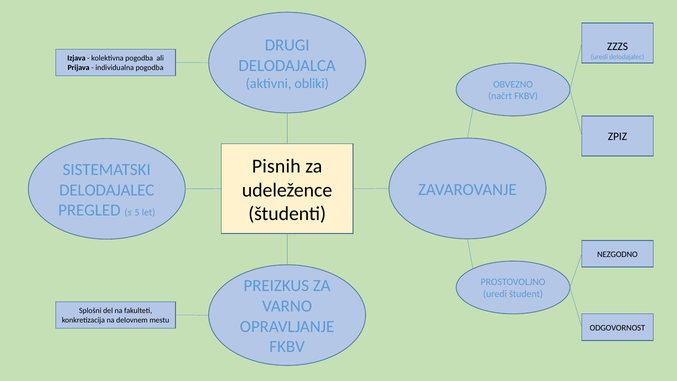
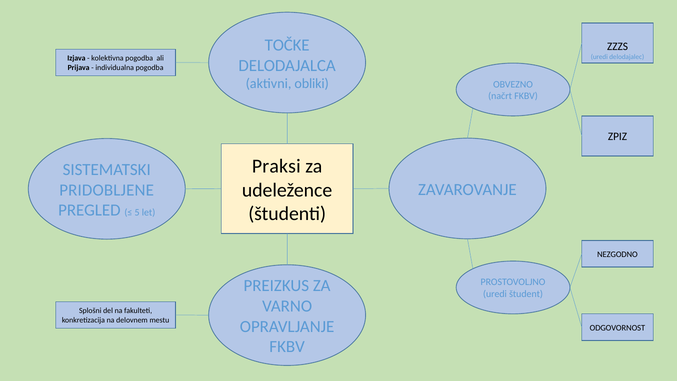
DRUGI: DRUGI -> TOČKE
Pisnih: Pisnih -> Praksi
DELODAJALEC at (107, 190): DELODAJALEC -> PRIDOBLJENE
